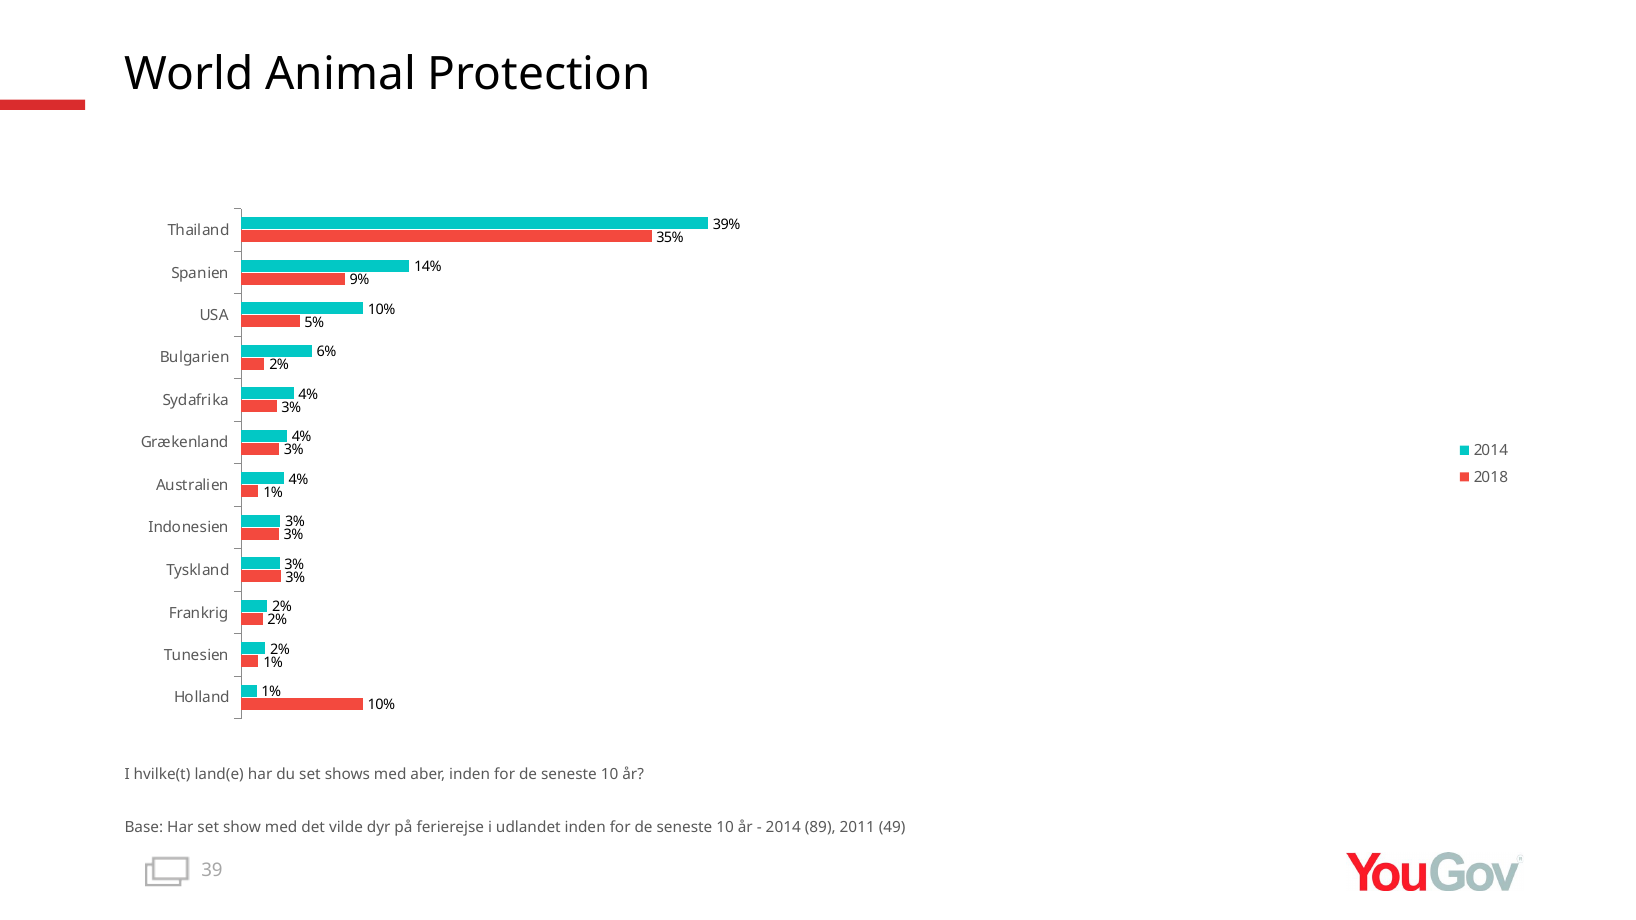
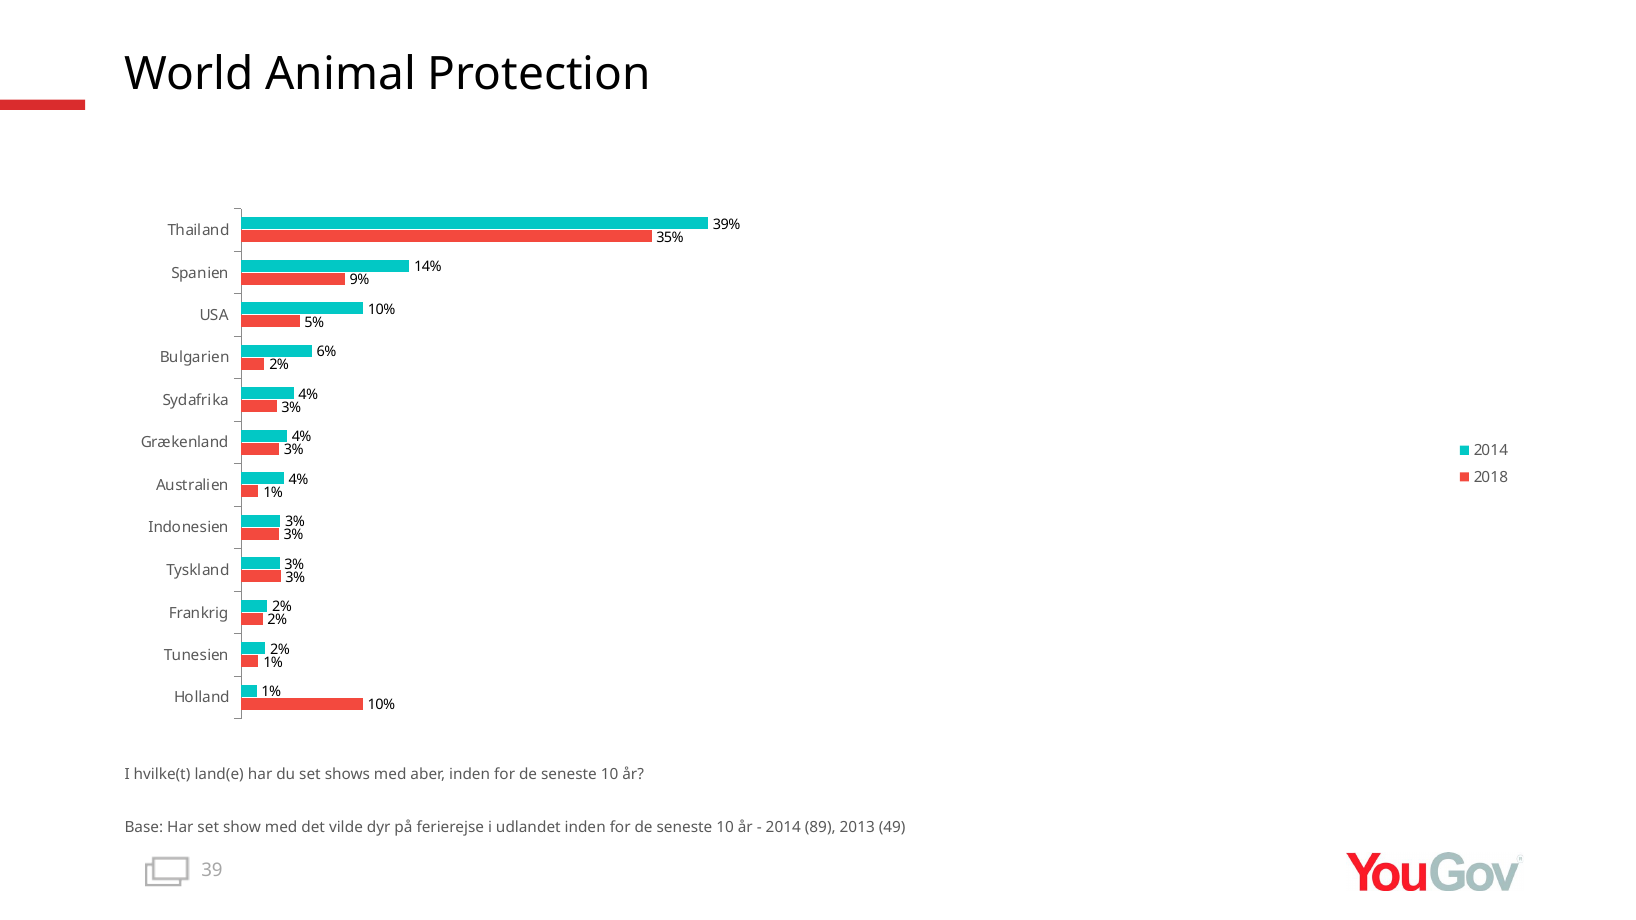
2011: 2011 -> 2013
